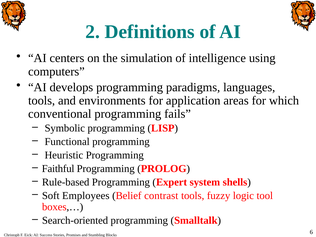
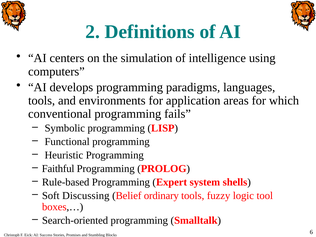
Employees: Employees -> Discussing
contrast: contrast -> ordinary
